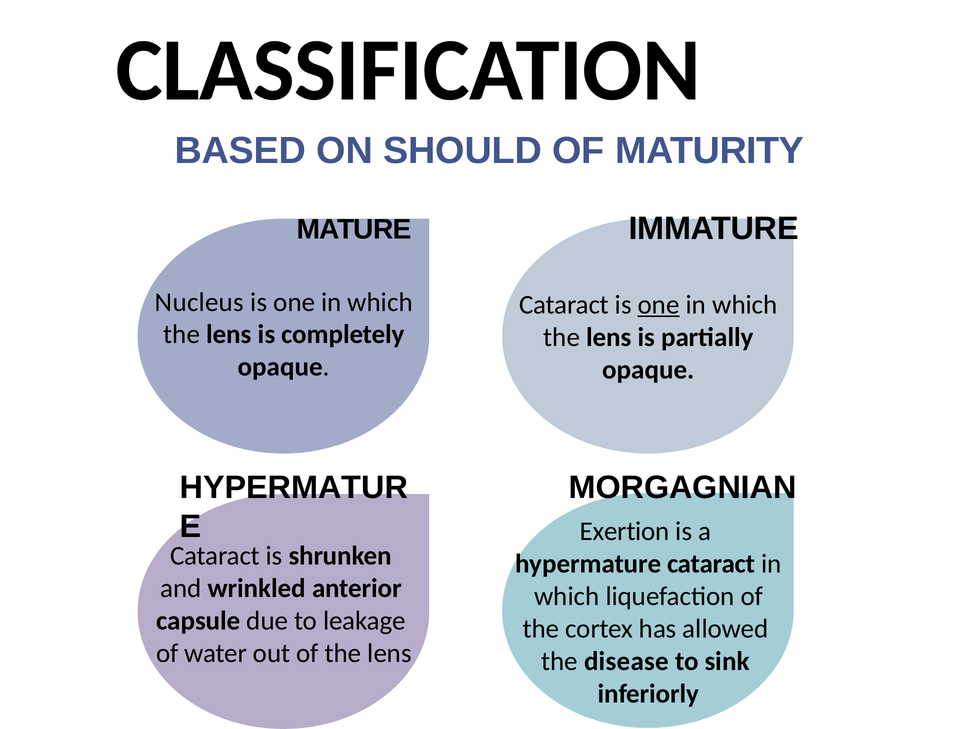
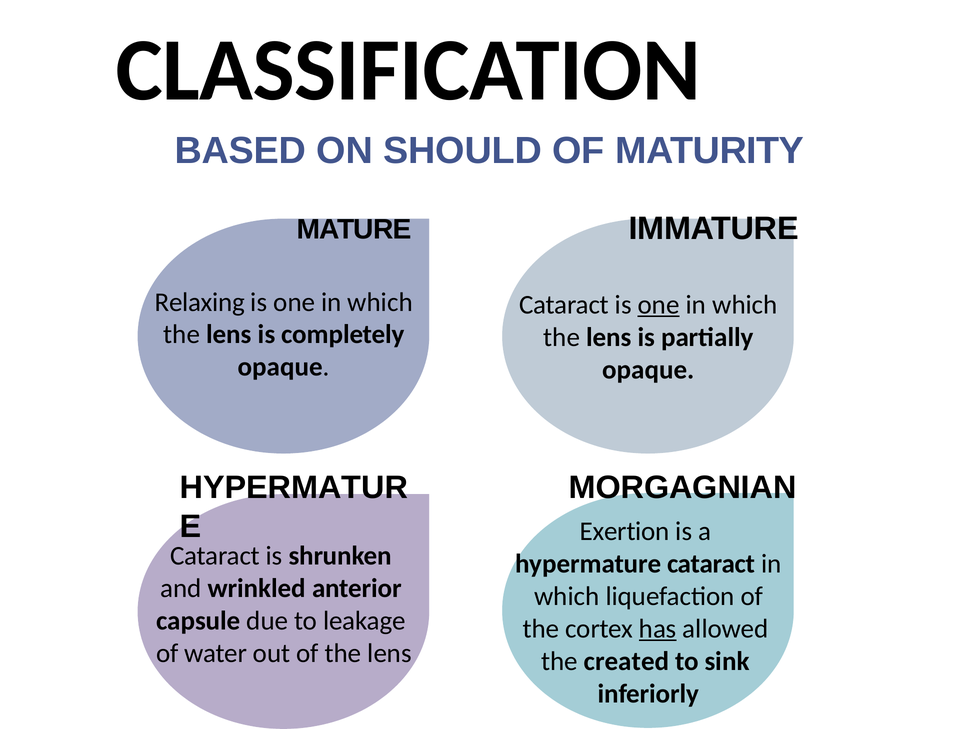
Nucleus: Nucleus -> Relaxing
has underline: none -> present
disease: disease -> created
